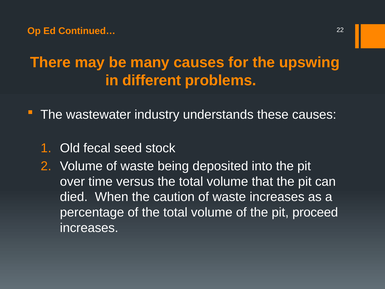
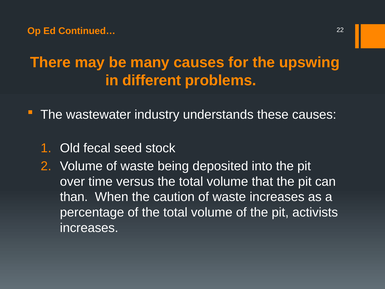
died: died -> than
proceed: proceed -> activists
